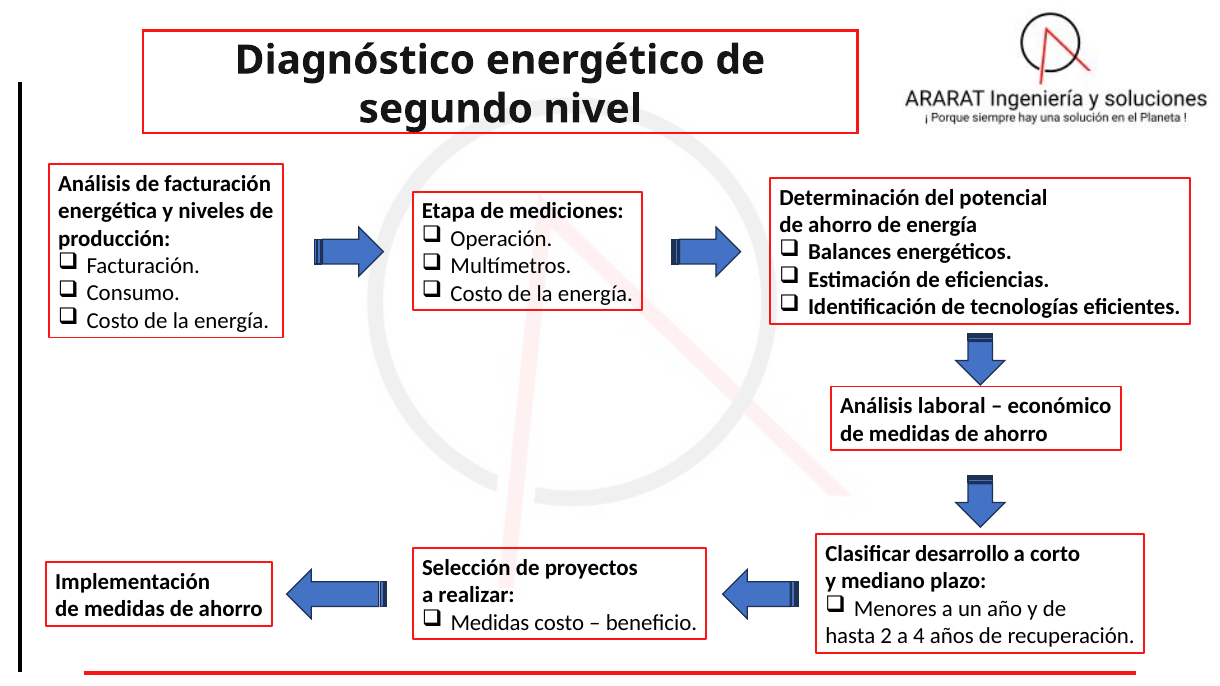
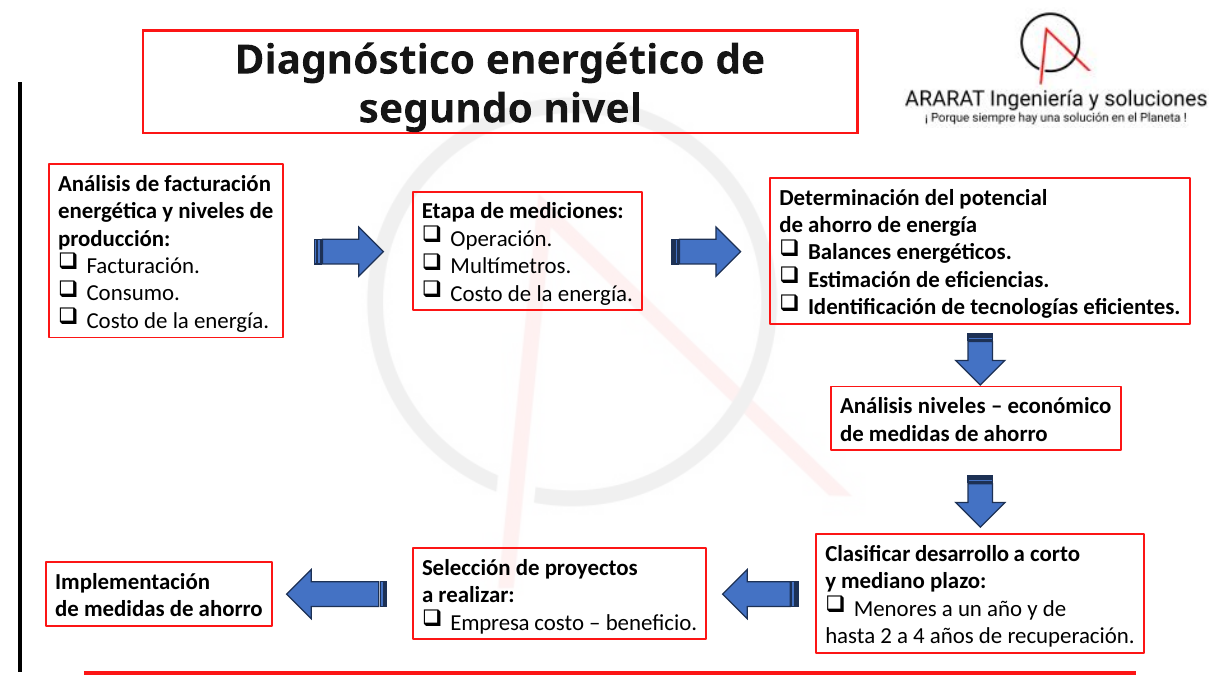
Análisis laboral: laboral -> niveles
Medidas at (490, 623): Medidas -> Empresa
